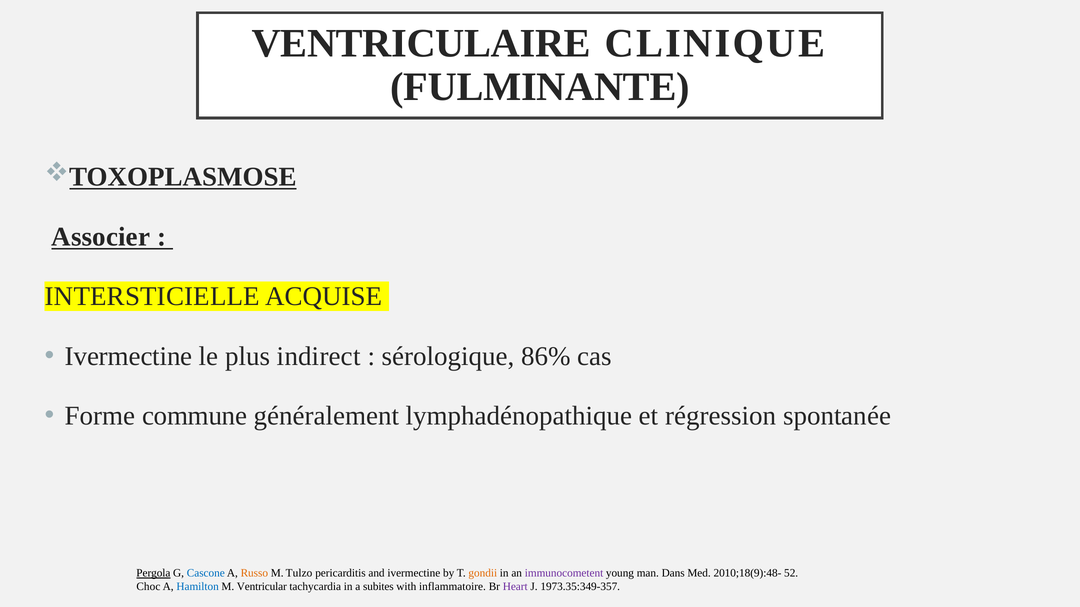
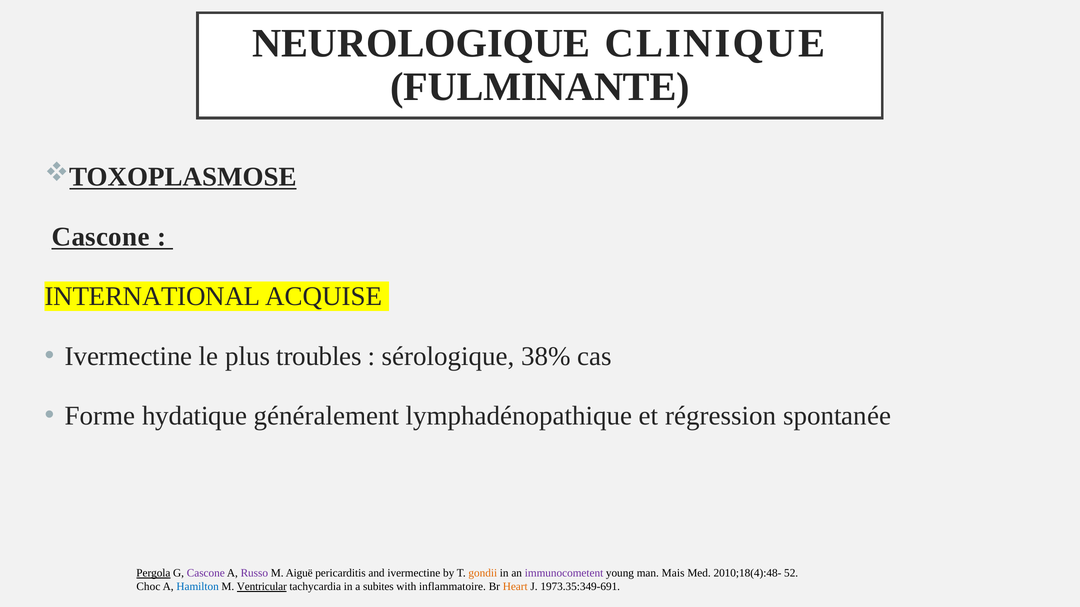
VENTRICULAIRE: VENTRICULAIRE -> NEUROLOGIQUE
Associer at (101, 237): Associer -> Cascone
INTERSTICIELLE: INTERSTICIELLE -> INTERNATIONAL
indirect: indirect -> troubles
86%: 86% -> 38%
commune: commune -> hydatique
Cascone at (206, 574) colour: blue -> purple
Russo colour: orange -> purple
Tulzo: Tulzo -> Aiguë
Dans: Dans -> Mais
2010;18(9):48-: 2010;18(9):48- -> 2010;18(4):48-
Ventricular underline: none -> present
Heart colour: purple -> orange
1973.35:349-357: 1973.35:349-357 -> 1973.35:349-691
